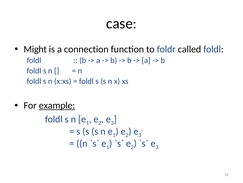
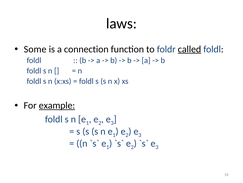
case: case -> laws
Might: Might -> Some
called underline: none -> present
